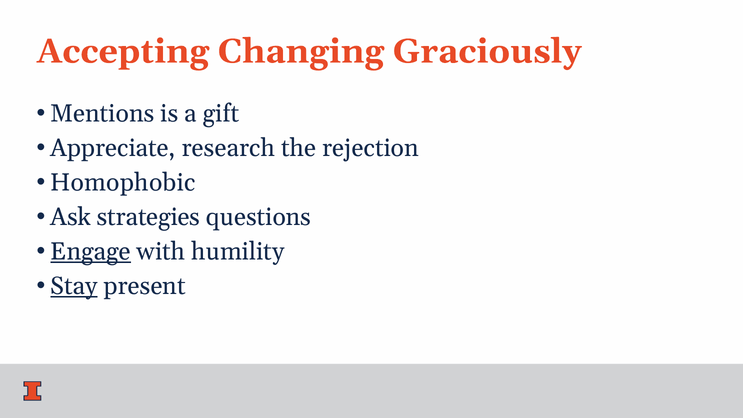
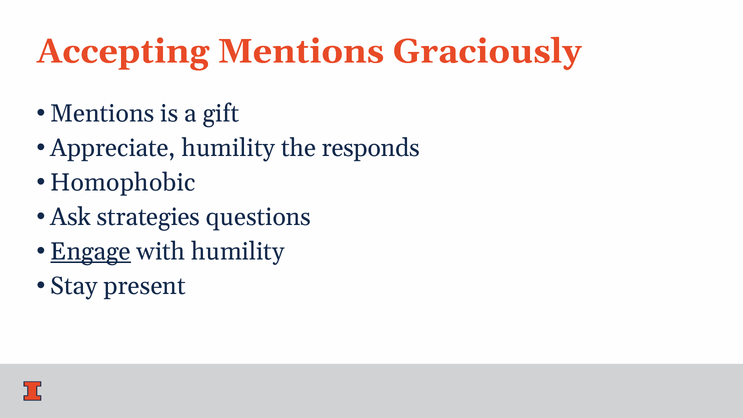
Accepting Changing: Changing -> Mentions
Appreciate research: research -> humility
rejection: rejection -> responds
Stay underline: present -> none
